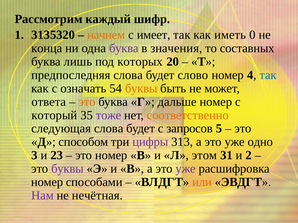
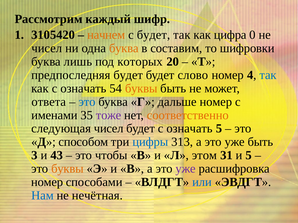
3135320: 3135320 -> 3105420
с имеет: имеет -> будет
иметь: иметь -> цифра
конца at (47, 48): конца -> чисел
буква at (124, 48) colour: purple -> orange
значения: значения -> составим
составных: составных -> шифровки
предпоследняя слова: слова -> будет
это at (87, 102) colour: orange -> blue
который: который -> именами
следующая слова: слова -> чисел
будет с запросов: запросов -> означать
цифры colour: purple -> blue
уже одно: одно -> быть
23: 23 -> 43
это номер: номер -> чтобы
и 2: 2 -> 5
буквы at (67, 169) colour: purple -> orange
или colour: orange -> blue
Нам colour: purple -> blue
